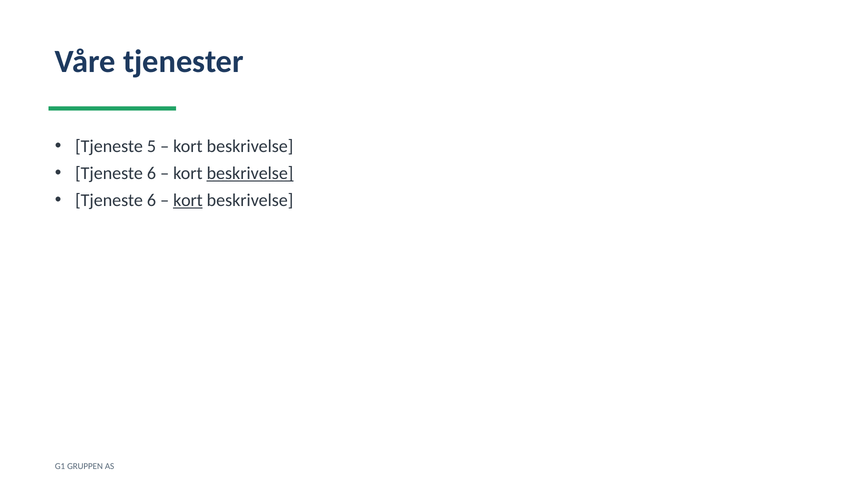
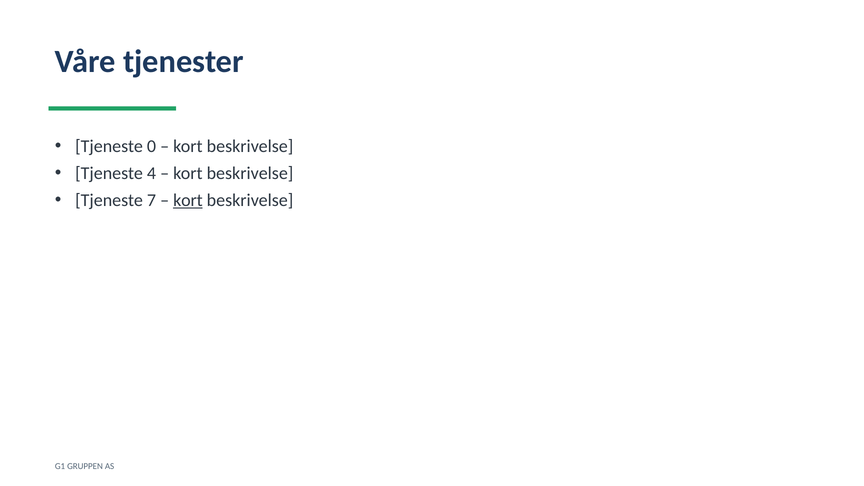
5: 5 -> 0
6 at (151, 173): 6 -> 4
beskrivelse at (250, 173) underline: present -> none
6 at (151, 200): 6 -> 7
